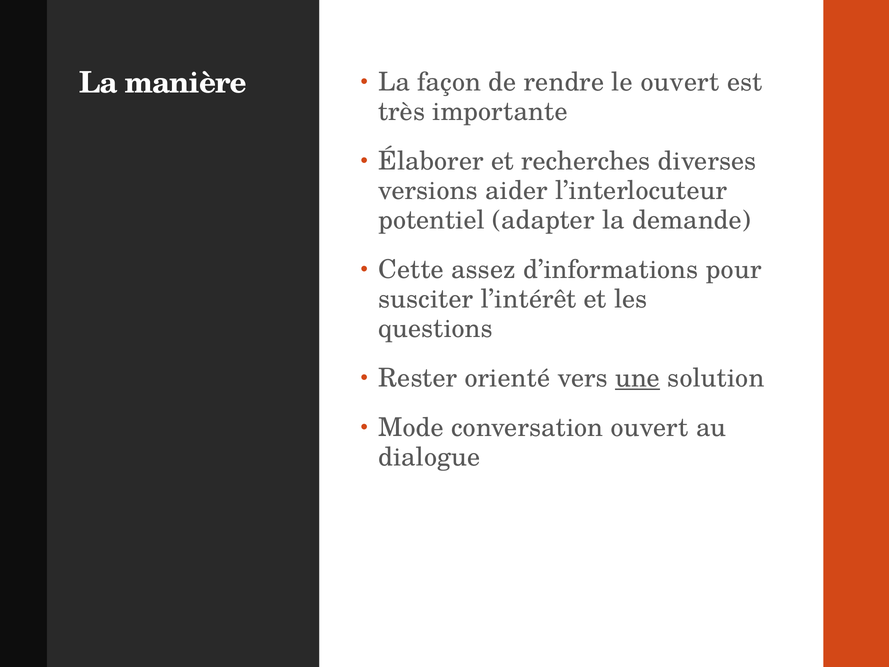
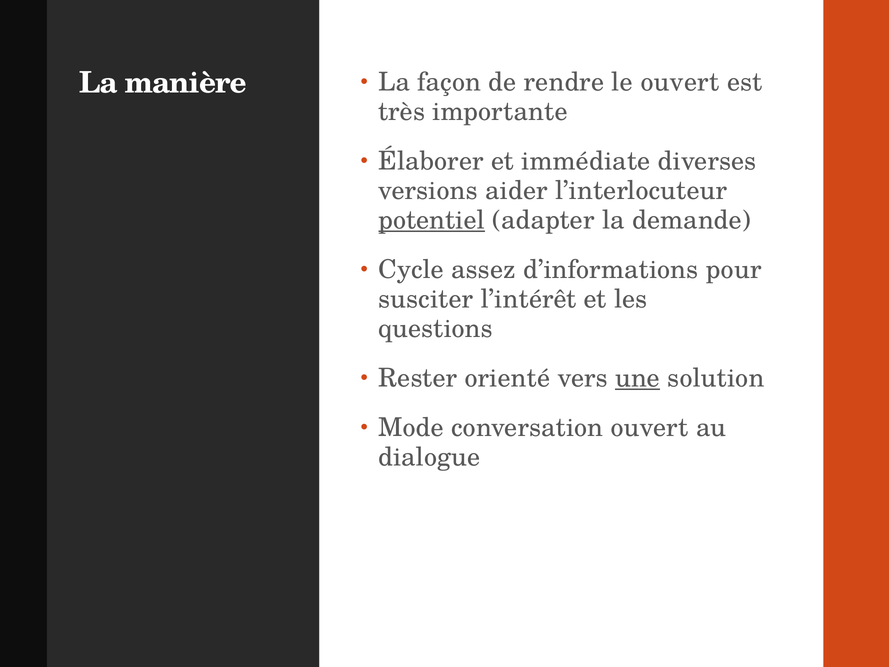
recherches: recherches -> immédiate
potentiel underline: none -> present
Cette: Cette -> Cycle
